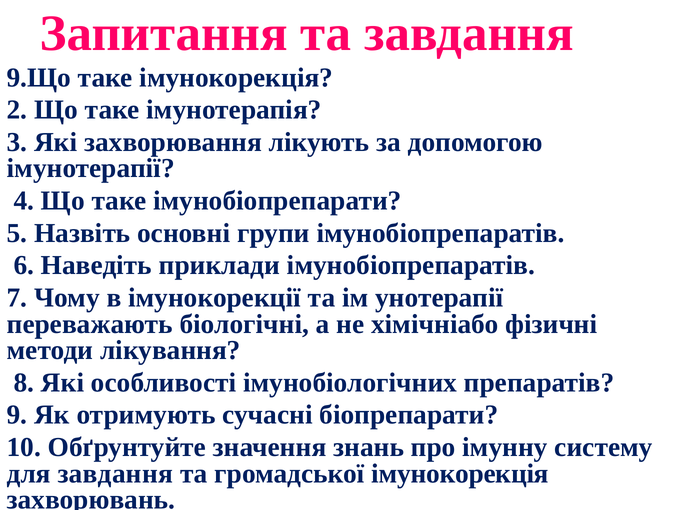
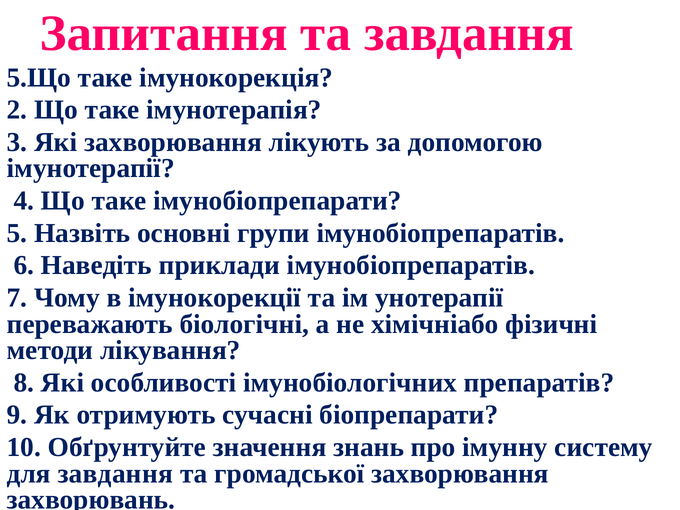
9.Що: 9.Що -> 5.Що
громадської імунокорекція: імунокорекція -> захворювання
